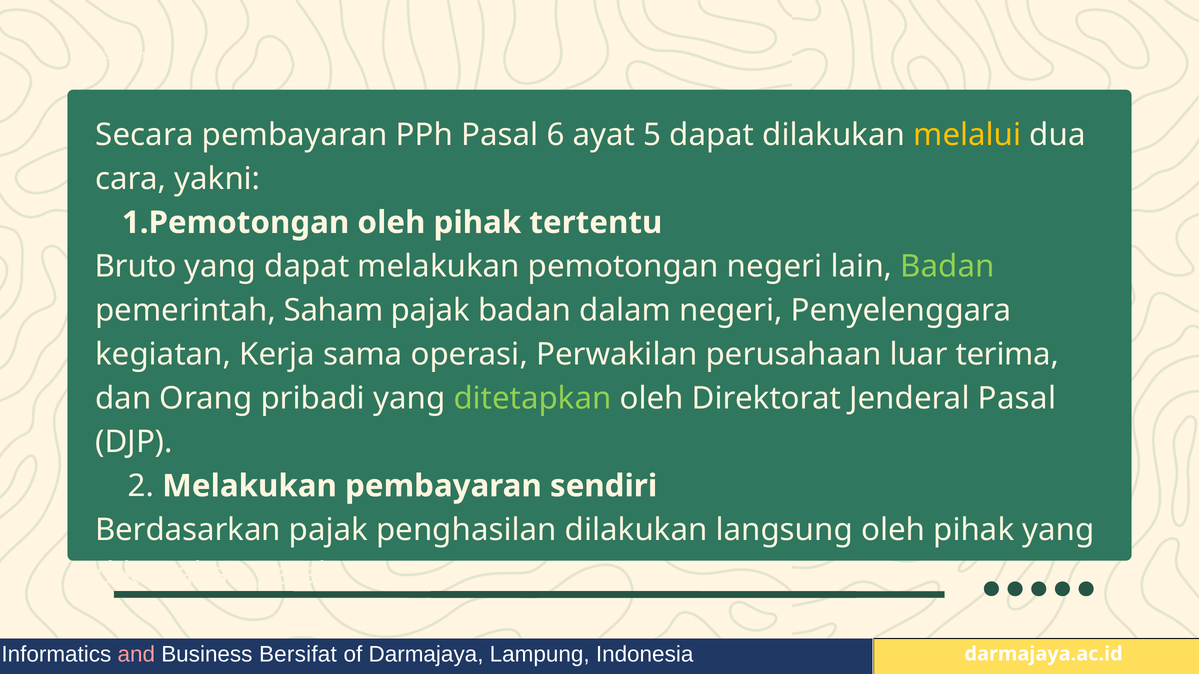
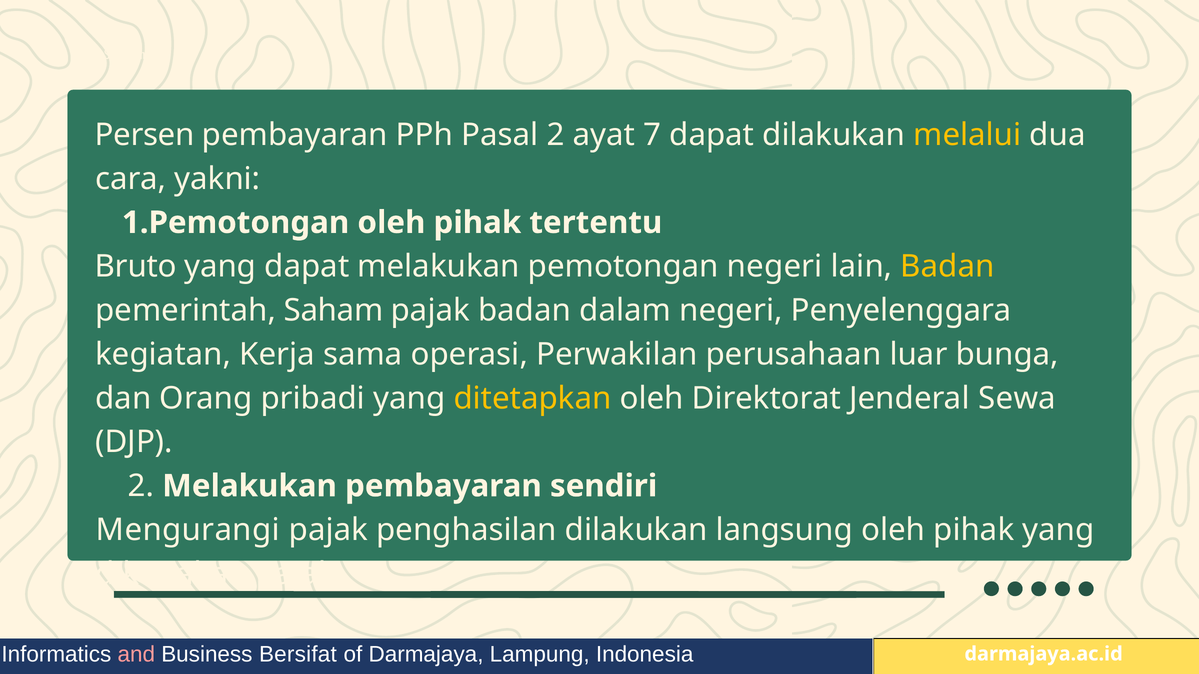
Secara: Secara -> Persen
Pasal 6: 6 -> 2
5: 5 -> 7
Badan at (947, 267) colour: light green -> yellow
terima: terima -> bunga
ditetapkan colour: light green -> yellow
Jenderal Pasal: Pasal -> Sewa
Berdasarkan: Berdasarkan -> Mengurangi
